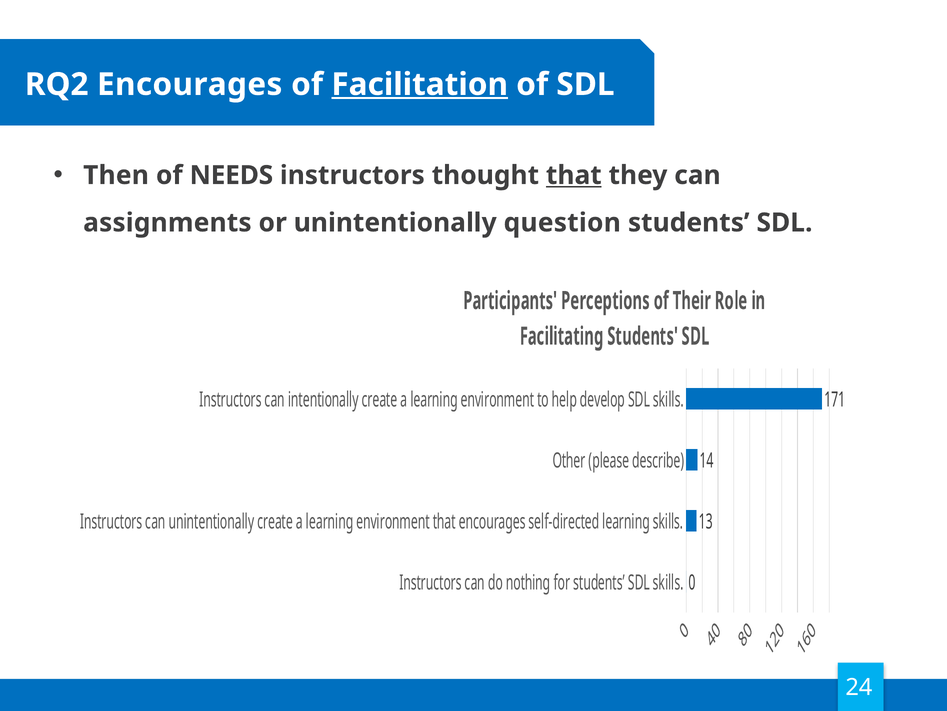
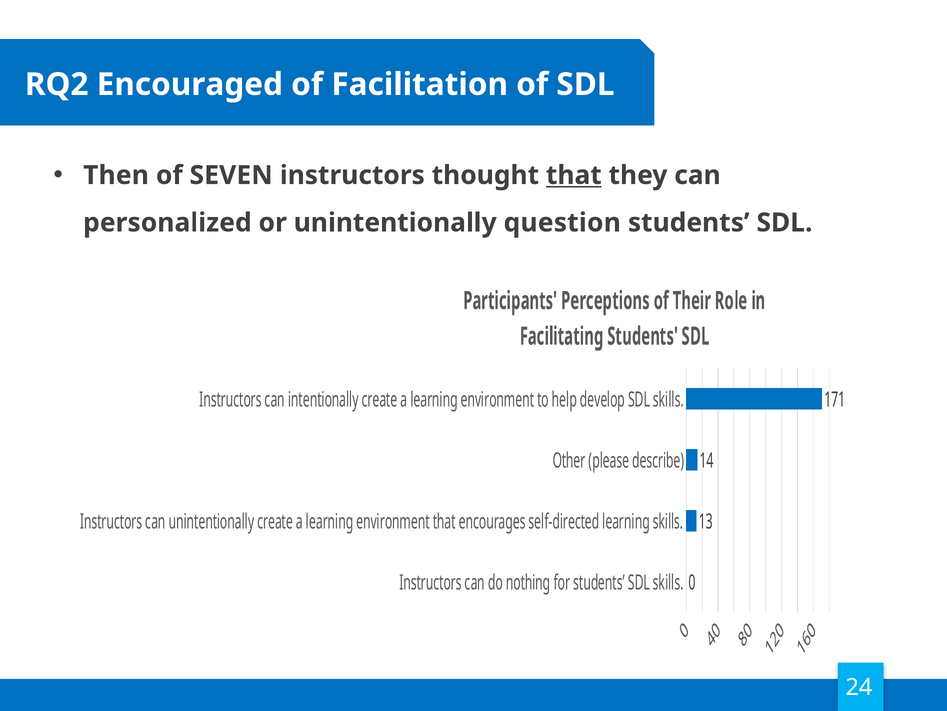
RQ2 Encourages: Encourages -> Encouraged
Facilitation underline: present -> none
NEEDS: NEEDS -> SEVEN
assignments: assignments -> personalized
